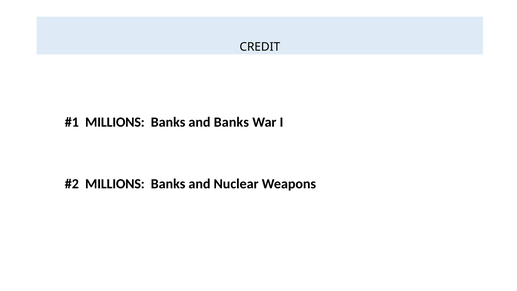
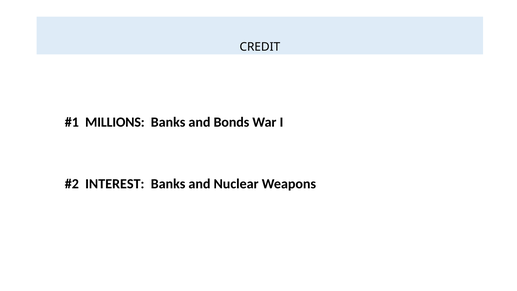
and Banks: Banks -> Bonds
MILLIONS at (115, 184): MILLIONS -> INTEREST
